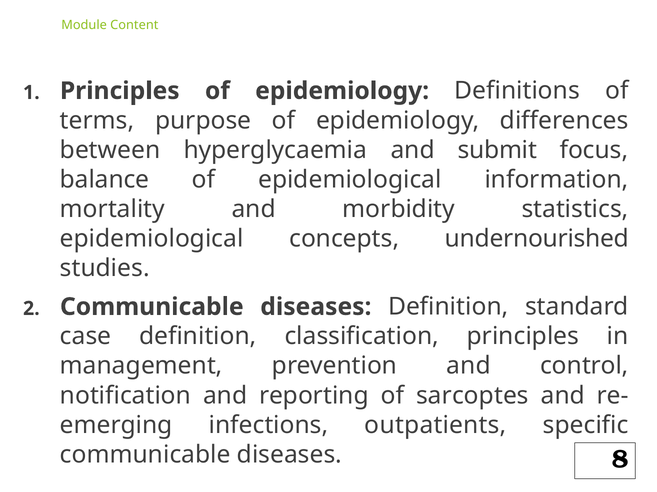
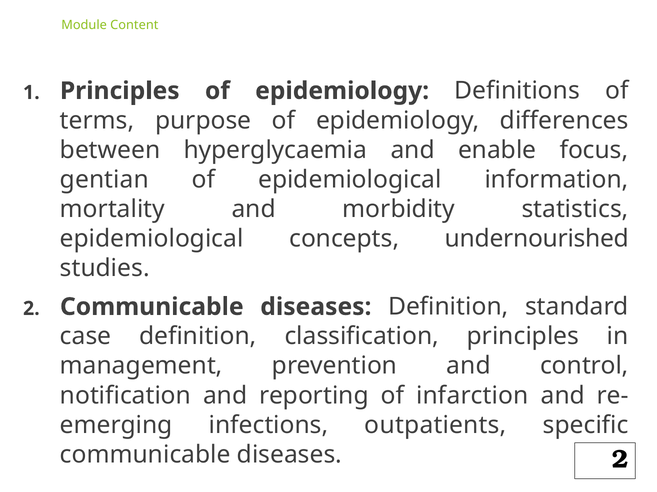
submit: submit -> enable
balance: balance -> gentian
sarcoptes: sarcoptes -> infarction
diseases 8: 8 -> 2
